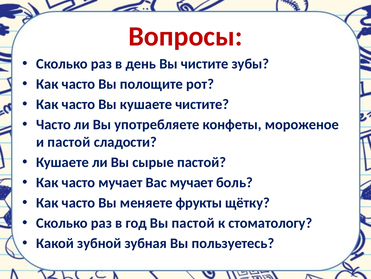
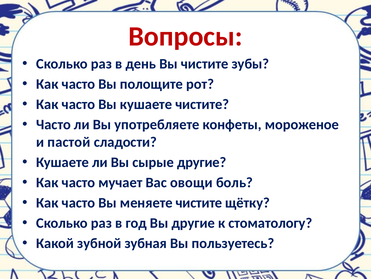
сырые пастой: пастой -> другие
Вас мучает: мучает -> овощи
меняете фрукты: фрукты -> чистите
Вы пастой: пастой -> другие
